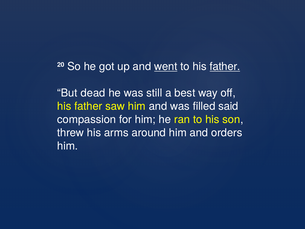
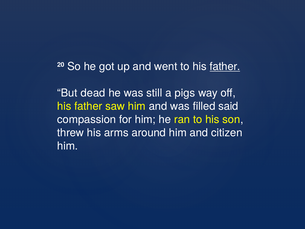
went underline: present -> none
best: best -> pigs
orders: orders -> citizen
